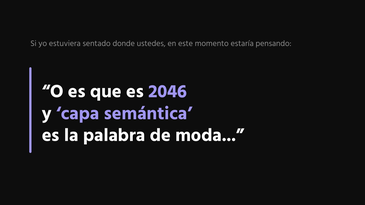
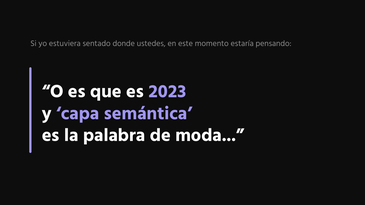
2046: 2046 -> 2023
